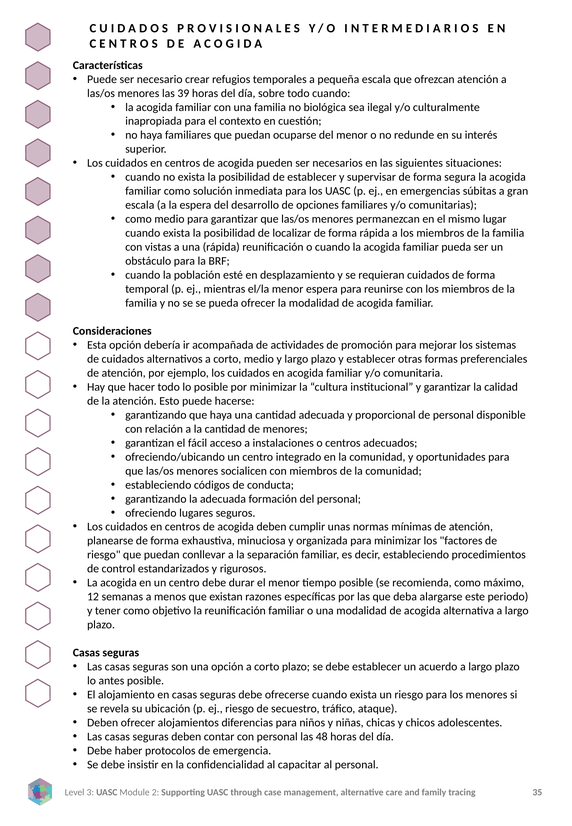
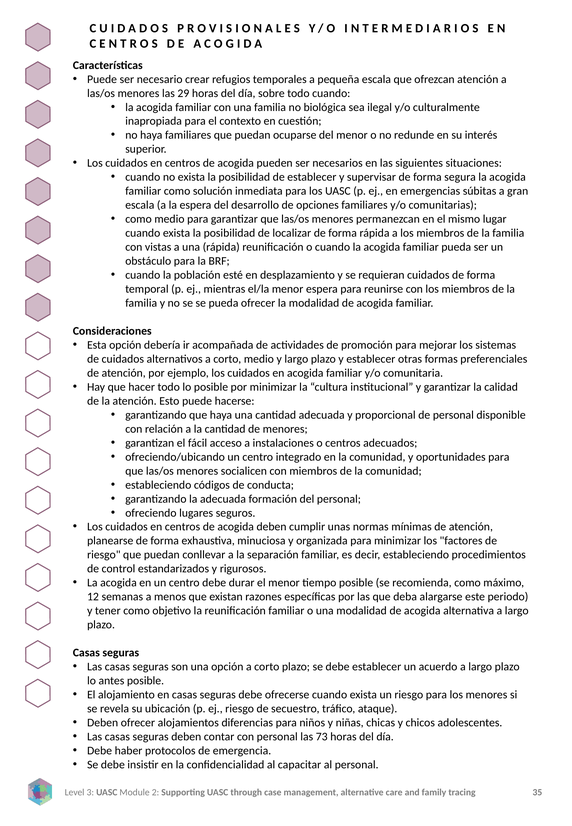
39: 39 -> 29
48: 48 -> 73
